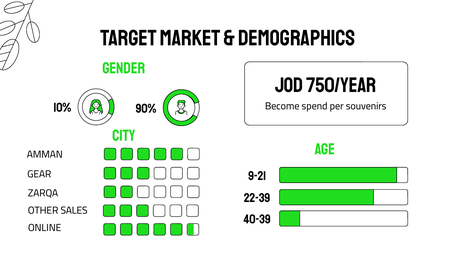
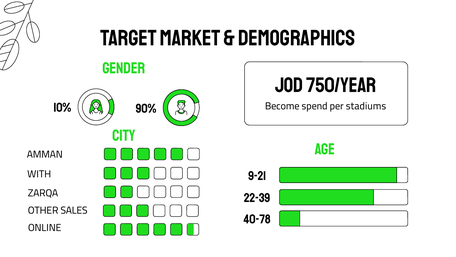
souvenirs: souvenirs -> stadiums
GEAR: GEAR -> WITH
40-39: 40-39 -> 40-78
